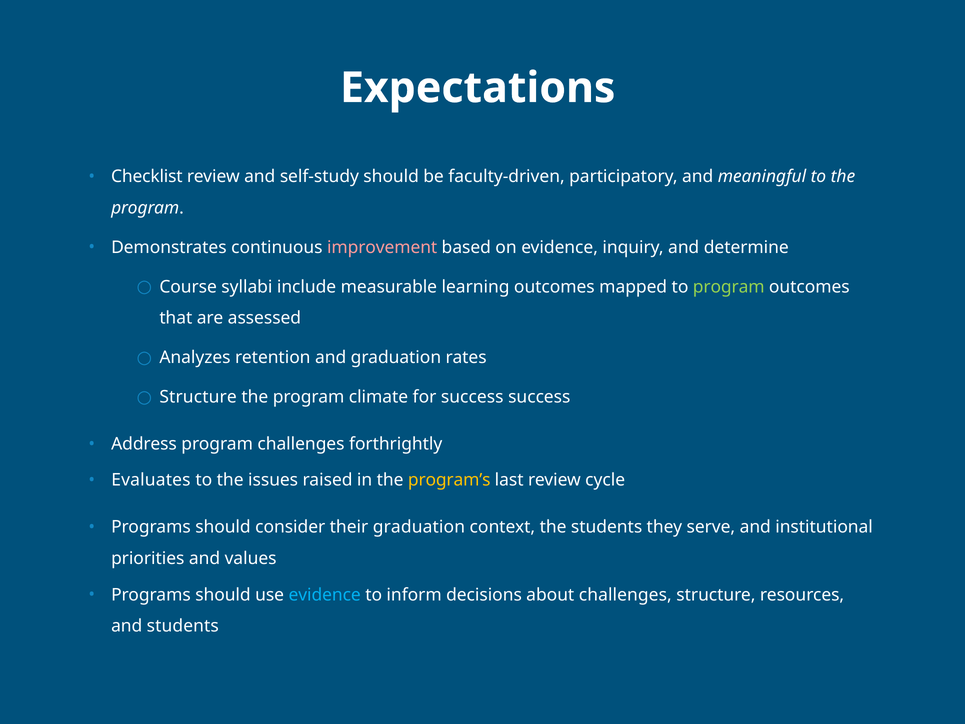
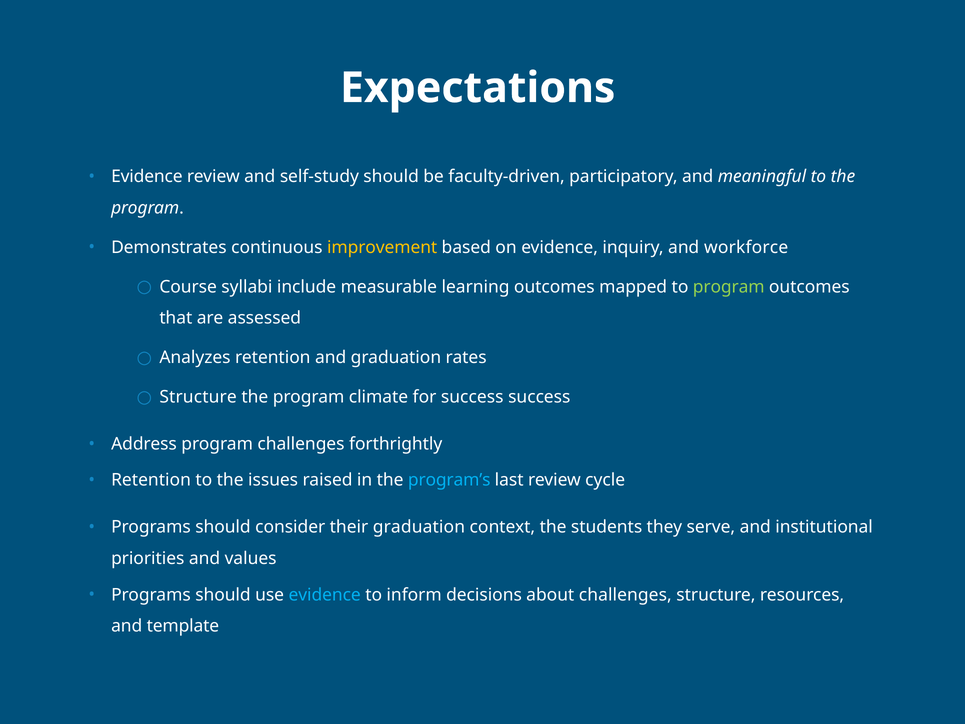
Checklist at (147, 176): Checklist -> Evidence
improvement colour: pink -> yellow
determine: determine -> workforce
Evaluates at (151, 480): Evaluates -> Retention
program’s colour: yellow -> light blue
and students: students -> template
